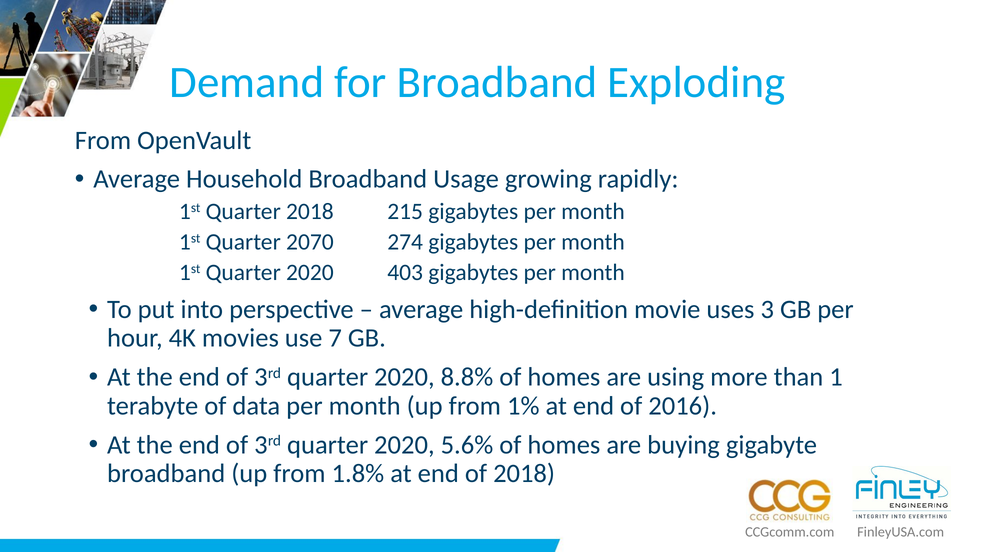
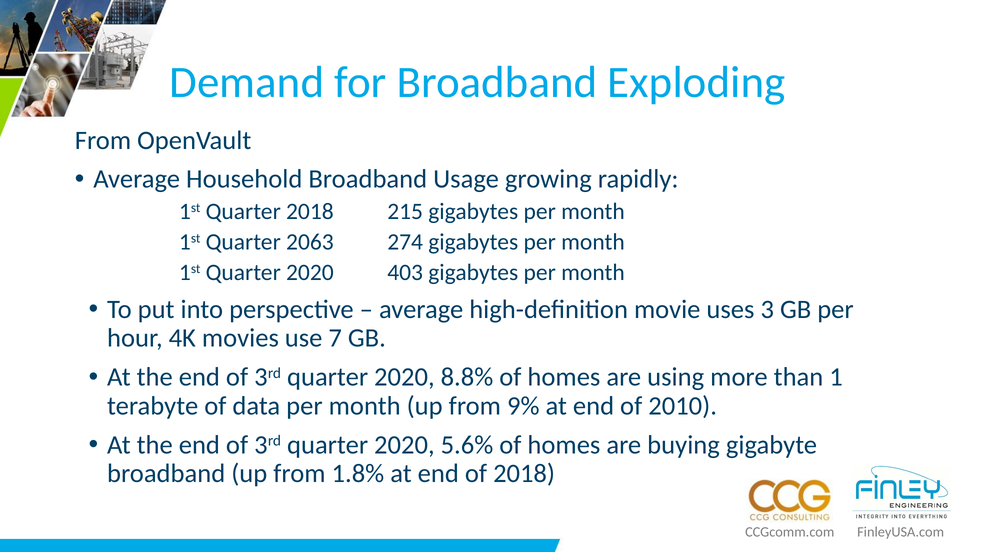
2070: 2070 -> 2063
1%: 1% -> 9%
2016: 2016 -> 2010
